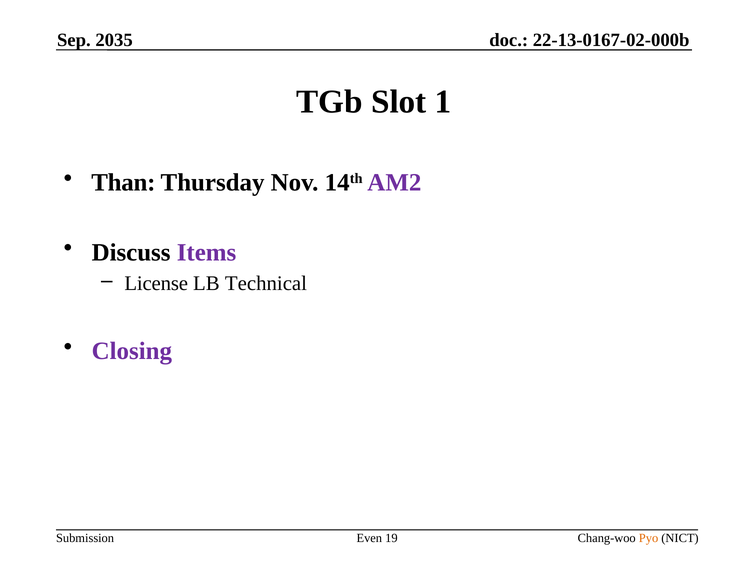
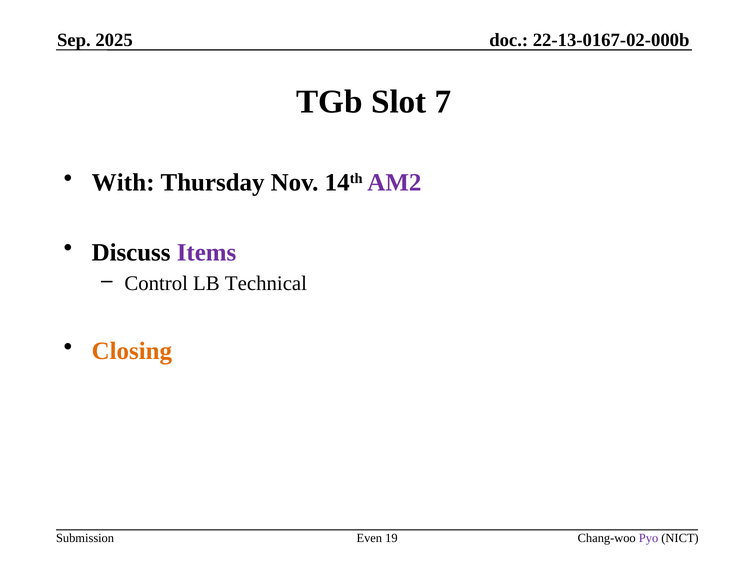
2035: 2035 -> 2025
1: 1 -> 7
Than: Than -> With
License: License -> Control
Closing colour: purple -> orange
Pyo colour: orange -> purple
